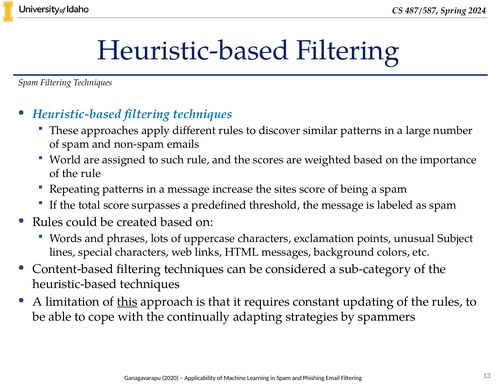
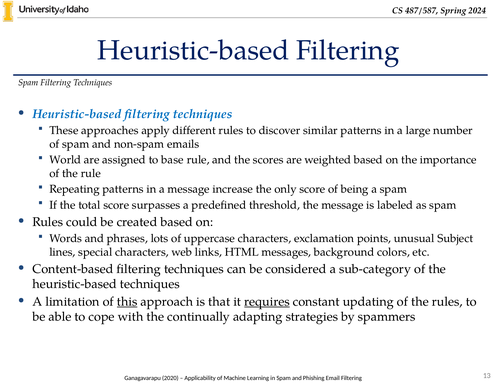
such: such -> base
sites: sites -> only
requires underline: none -> present
